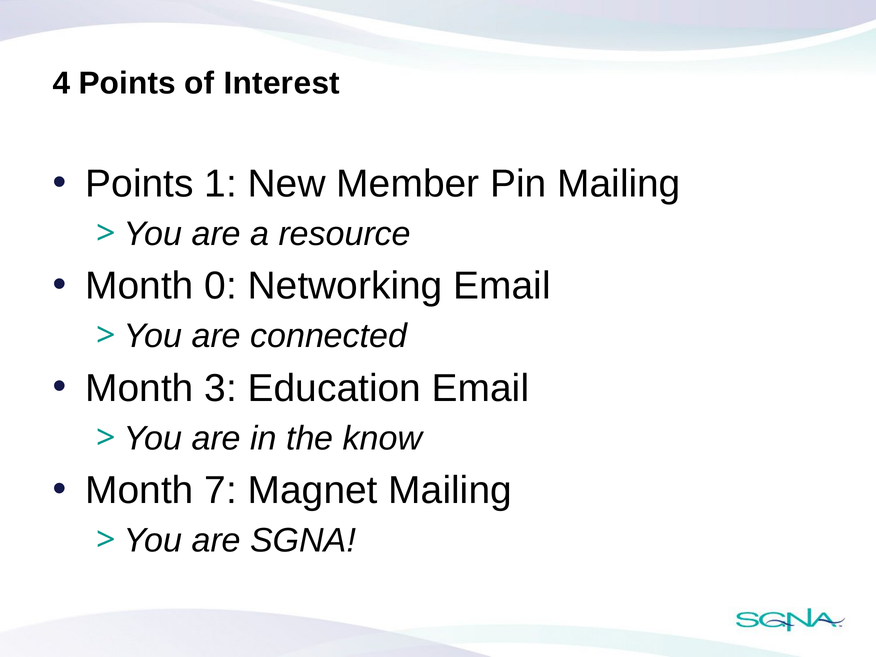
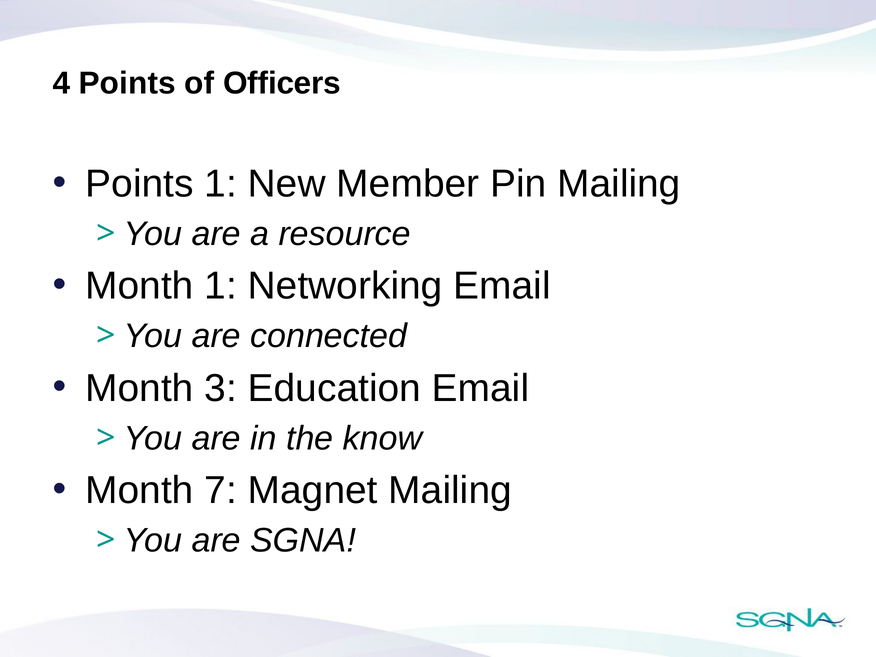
Interest: Interest -> Officers
Month 0: 0 -> 1
